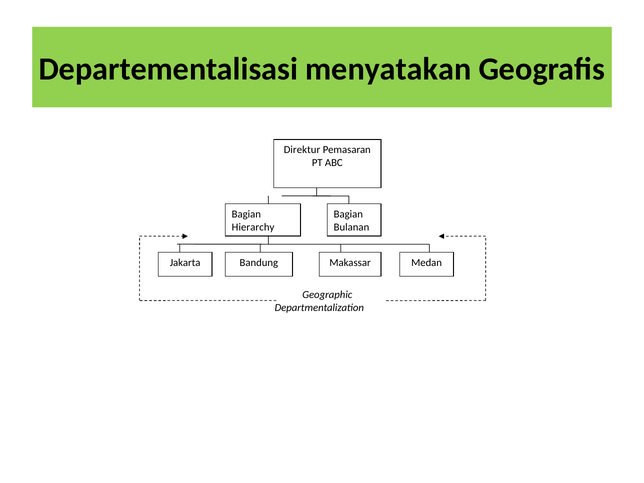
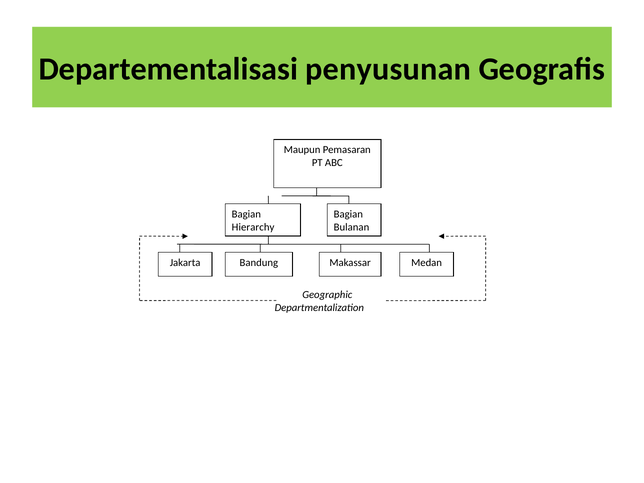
menyatakan: menyatakan -> penyusunan
Direktur: Direktur -> Maupun
